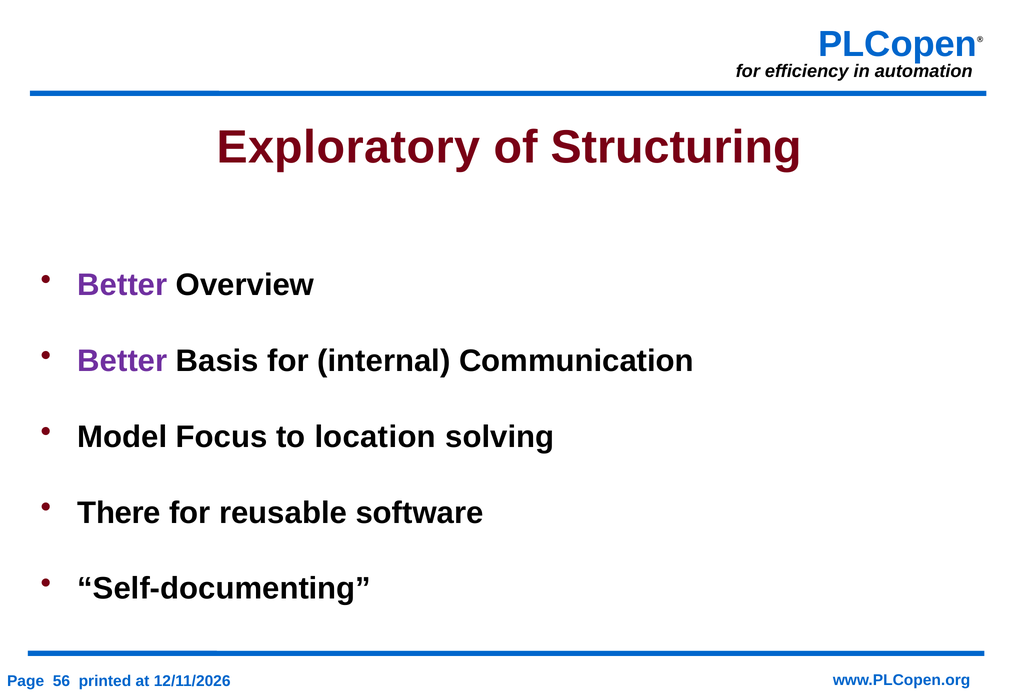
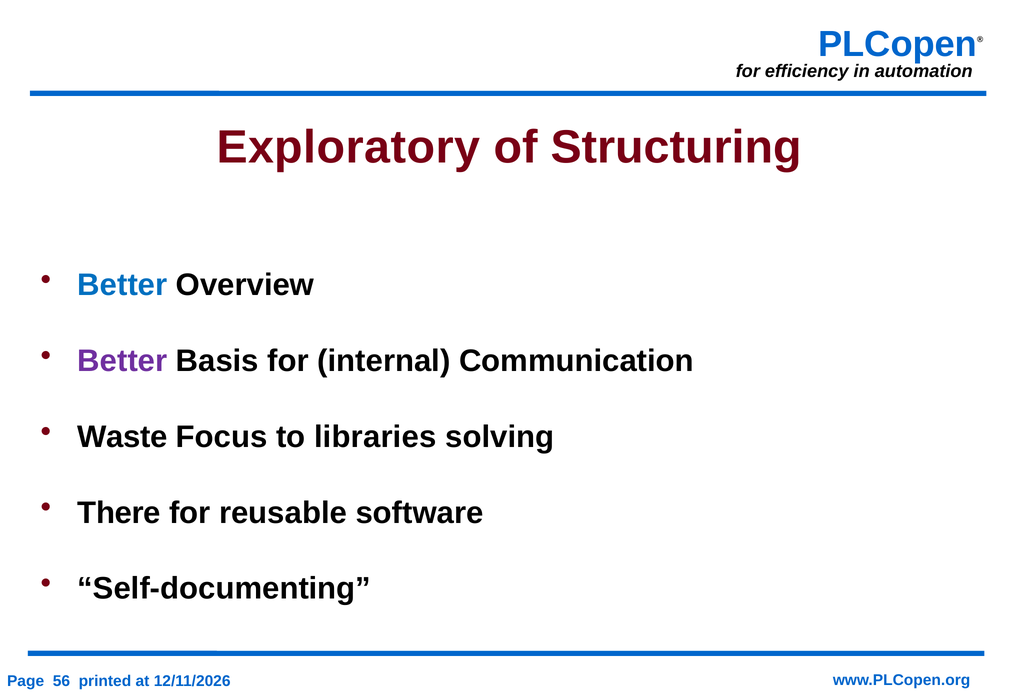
Better at (122, 285) colour: purple -> blue
Model: Model -> Waste
location: location -> libraries
